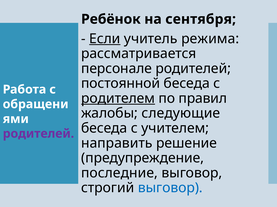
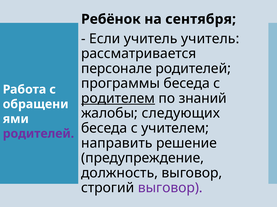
Если underline: present -> none
учитель режима: режима -> учитель
постоянной: постоянной -> программы
правил: правил -> знаний
следующие: следующие -> следующих
последние: последние -> должность
выговор at (170, 188) colour: blue -> purple
